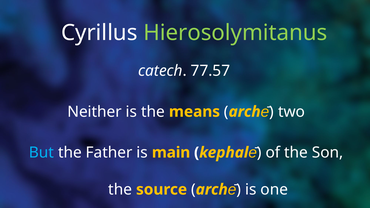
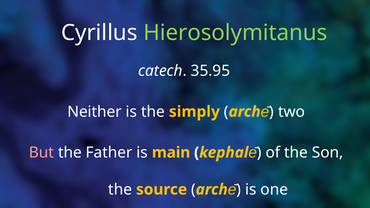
77.57: 77.57 -> 35.95
means: means -> simply
But colour: light blue -> pink
